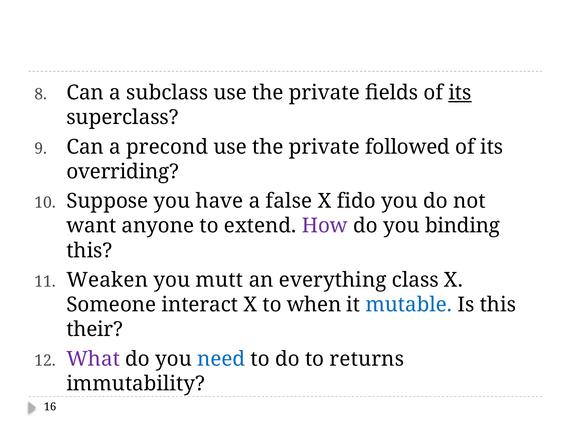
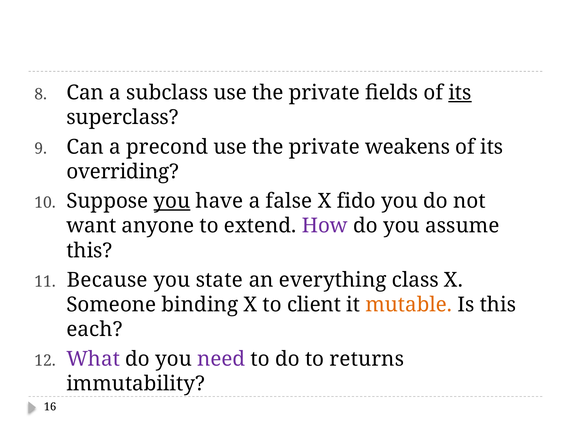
followed: followed -> weakens
you at (172, 201) underline: none -> present
binding: binding -> assume
Weaken: Weaken -> Because
mutt: mutt -> state
interact: interact -> binding
when: when -> client
mutable colour: blue -> orange
their: their -> each
need colour: blue -> purple
